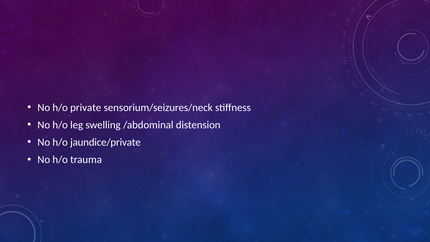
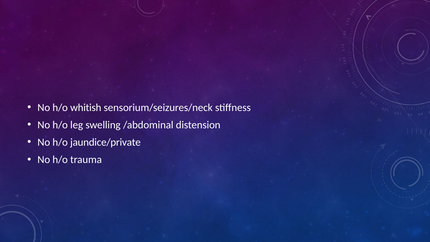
private: private -> whitish
